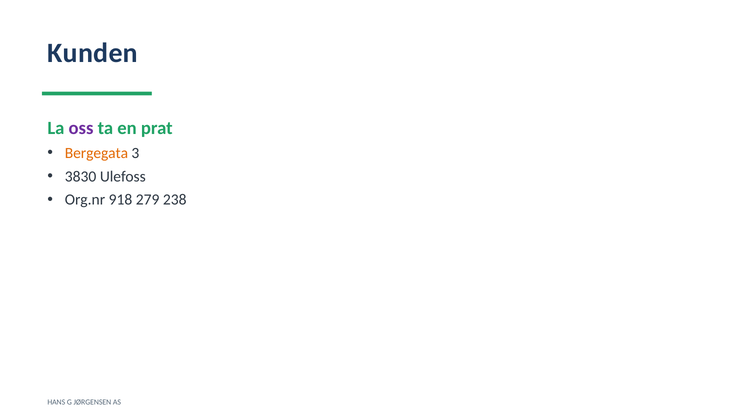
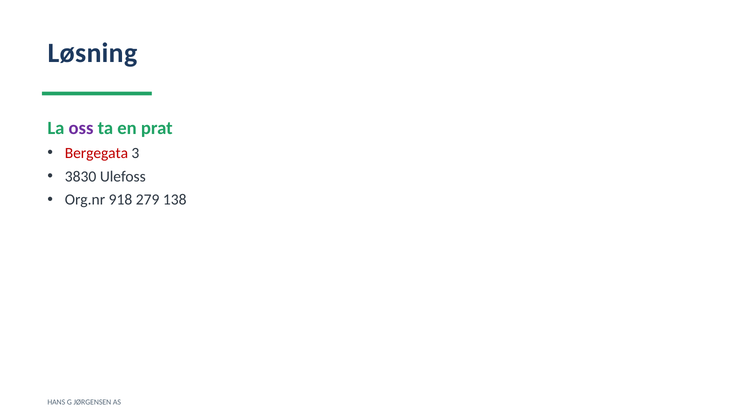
Kunden: Kunden -> Løsning
Bergegata colour: orange -> red
238: 238 -> 138
